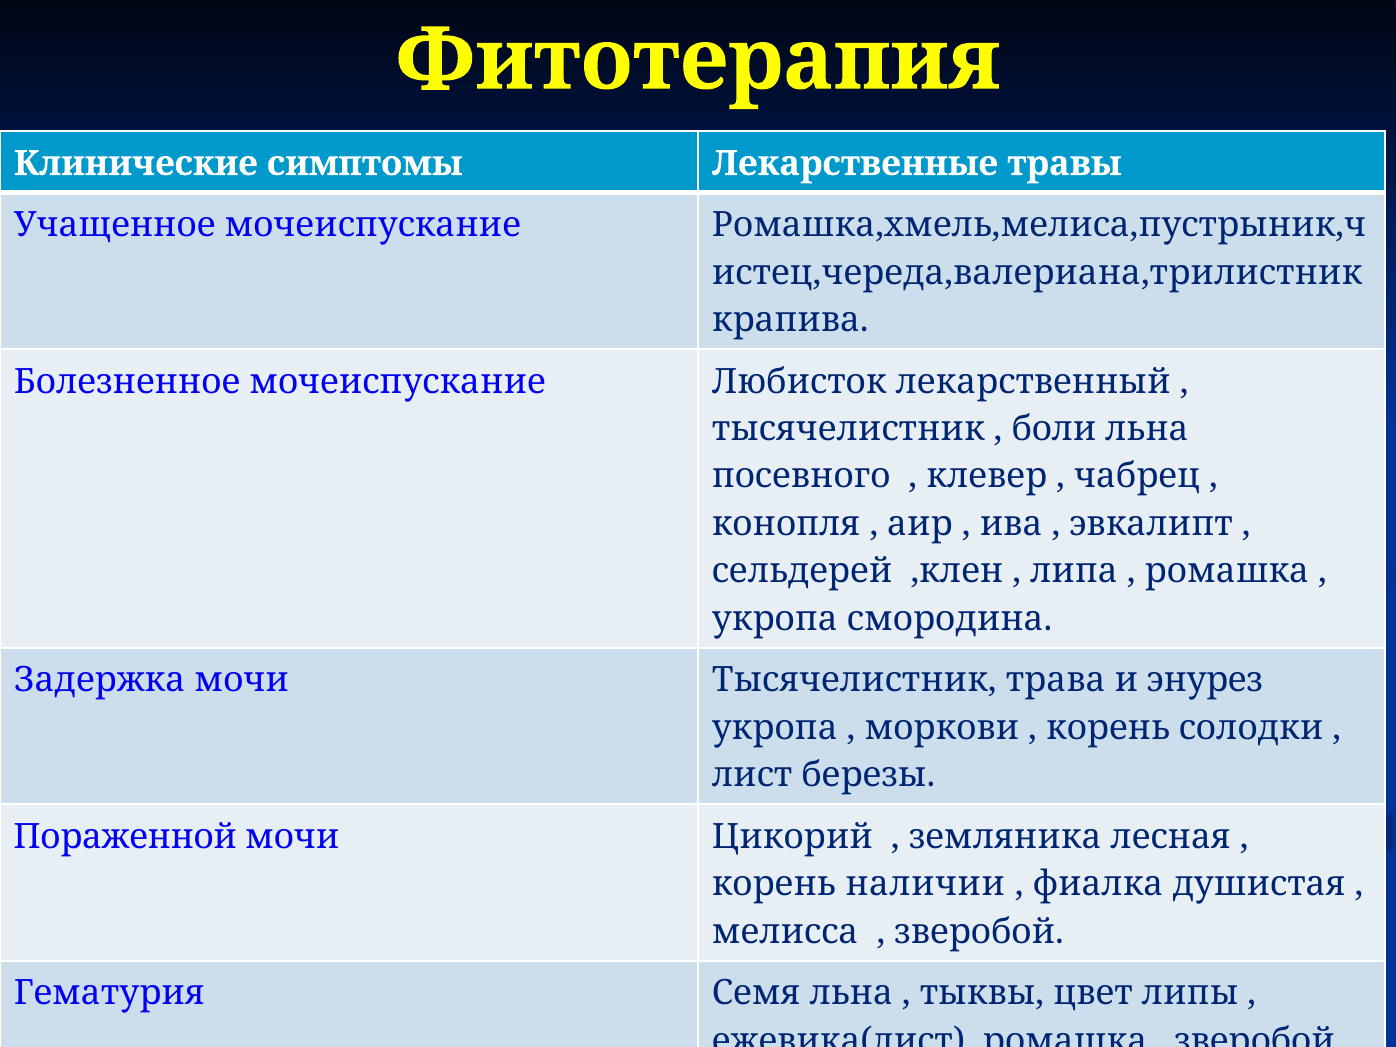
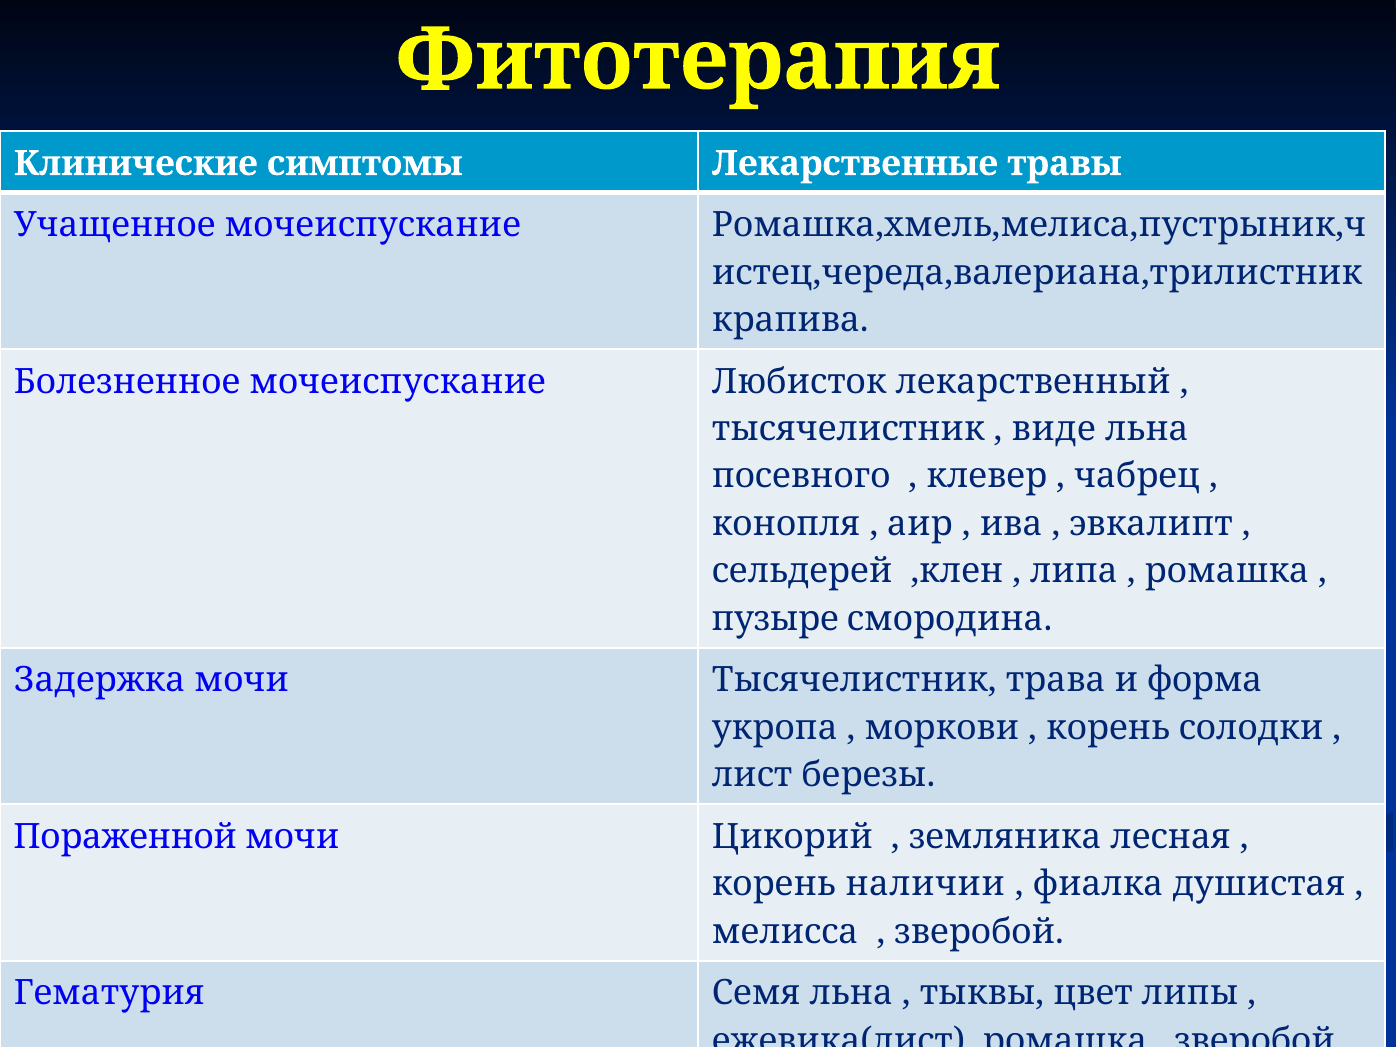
боли: боли -> виде
укропа at (775, 619): укропа -> пузыре
энурез: энурез -> форма
